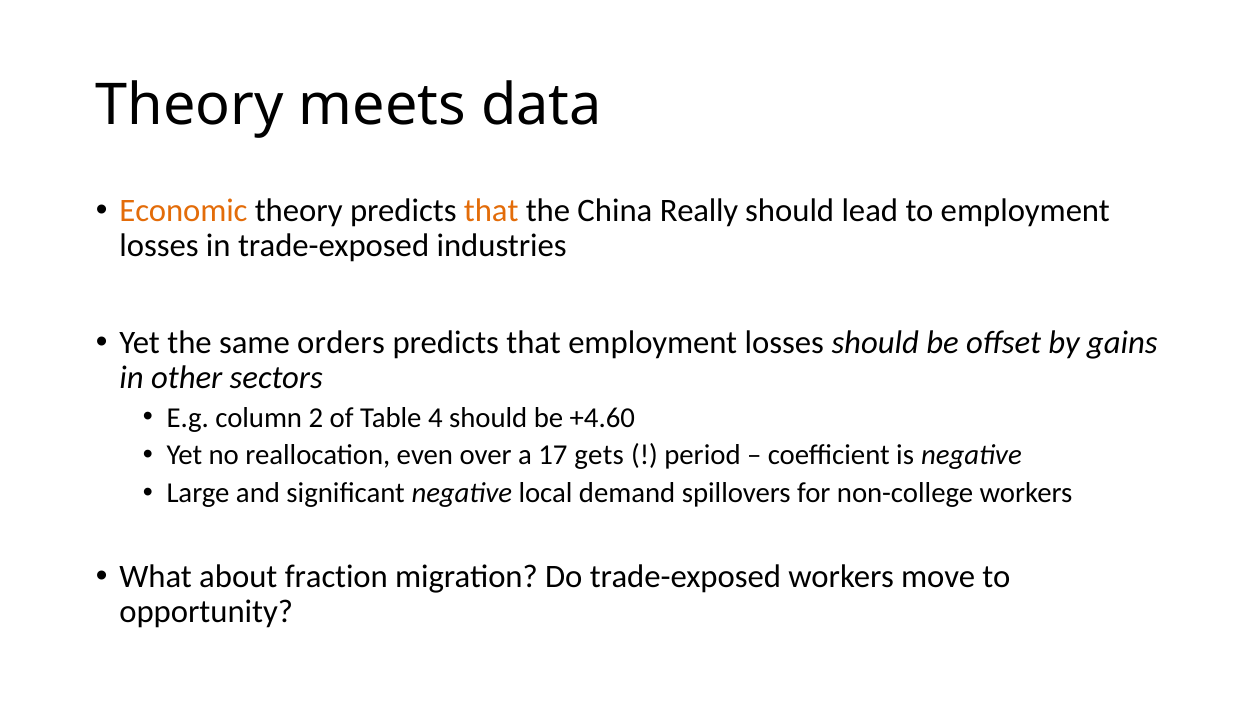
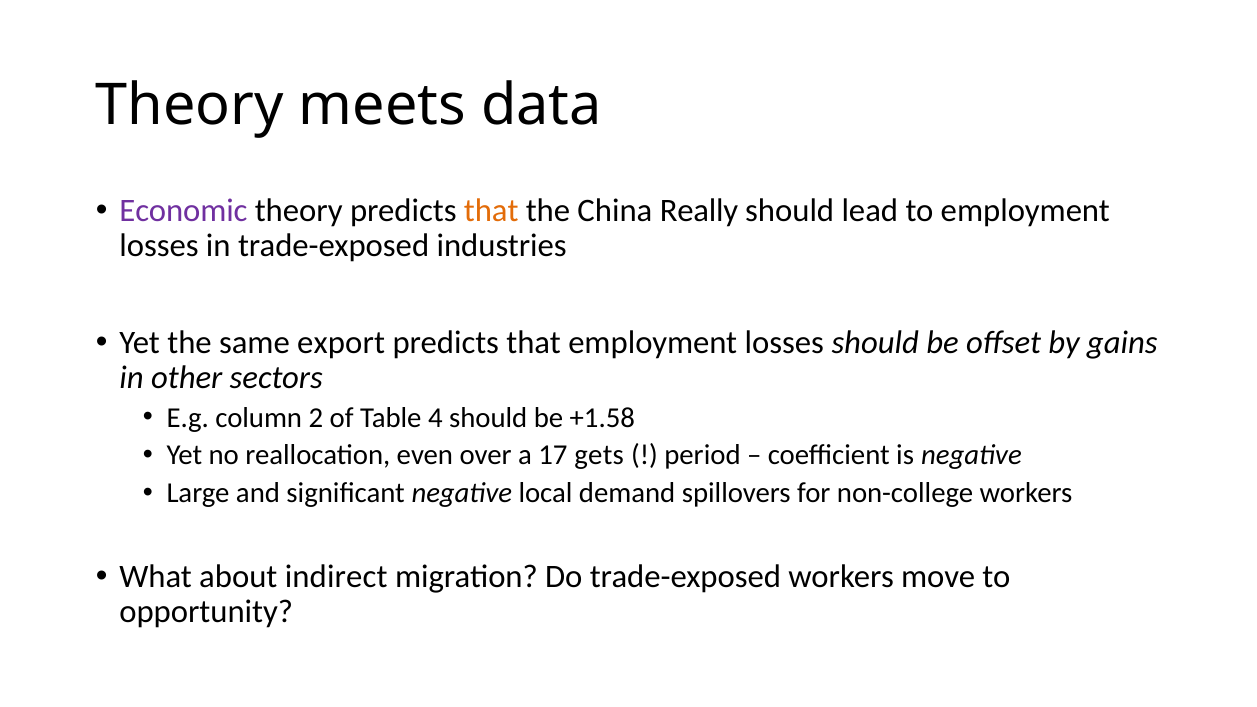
Economic colour: orange -> purple
orders: orders -> export
+4.60: +4.60 -> +1.58
fraction: fraction -> indirect
